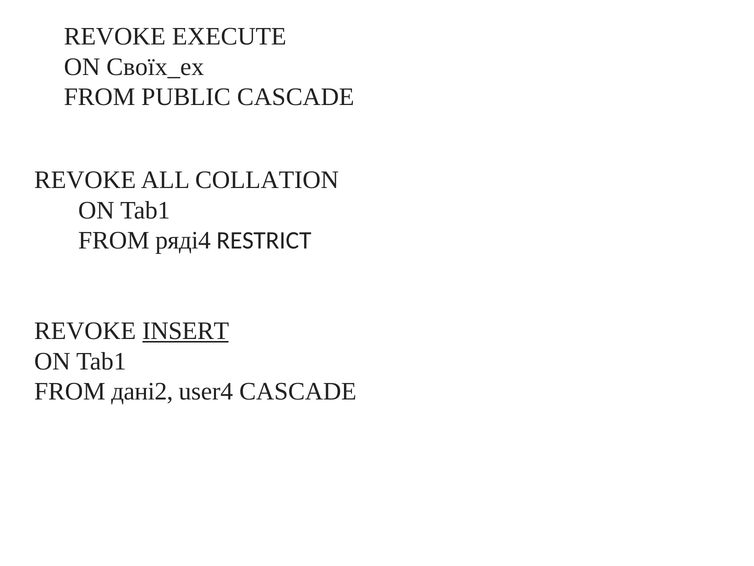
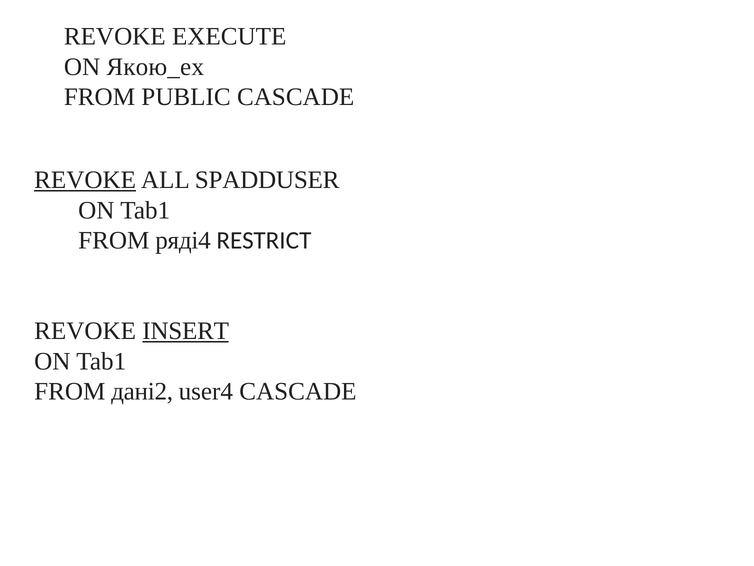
Своїх_ex: Своїх_ex -> Якою_ex
REVOKE at (85, 180) underline: none -> present
COLLATION: COLLATION -> SPADDUSER
